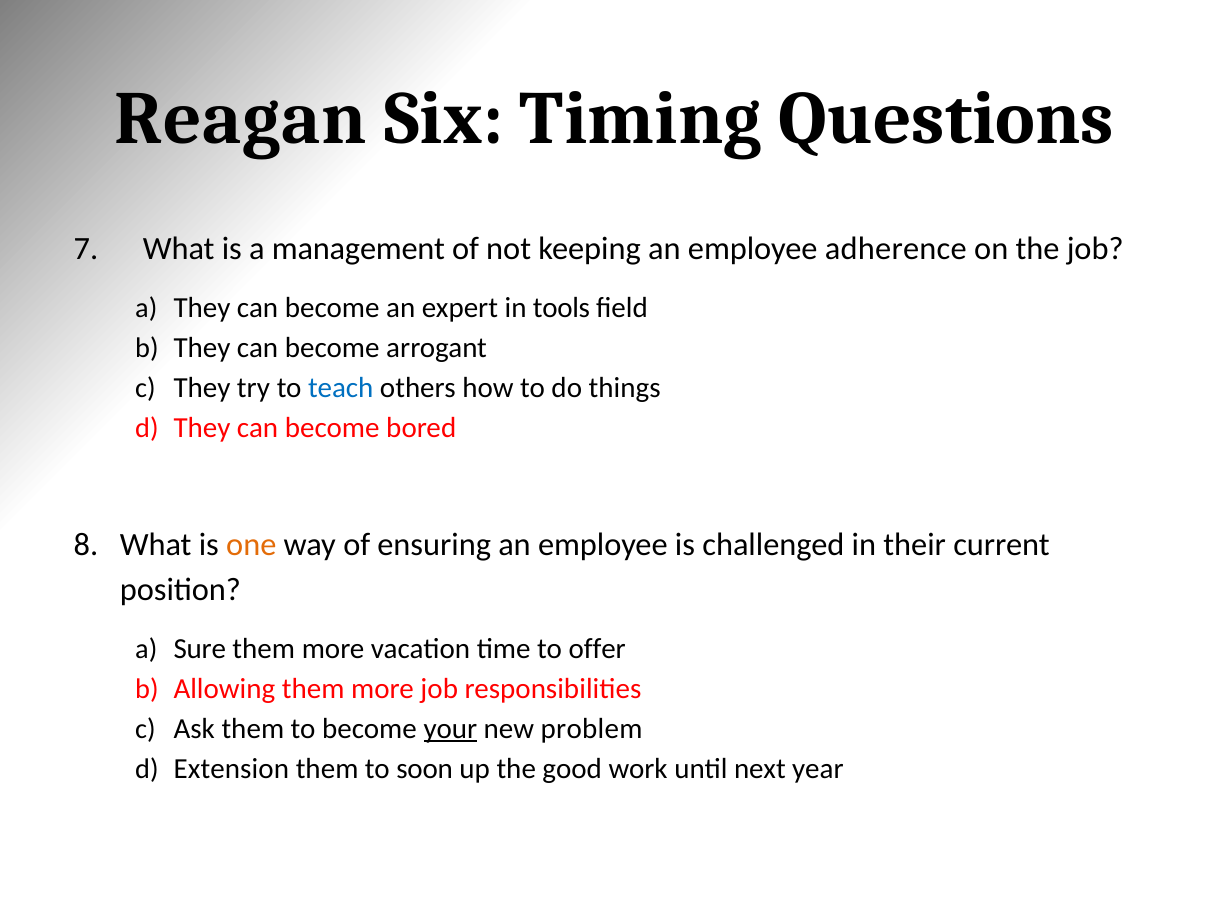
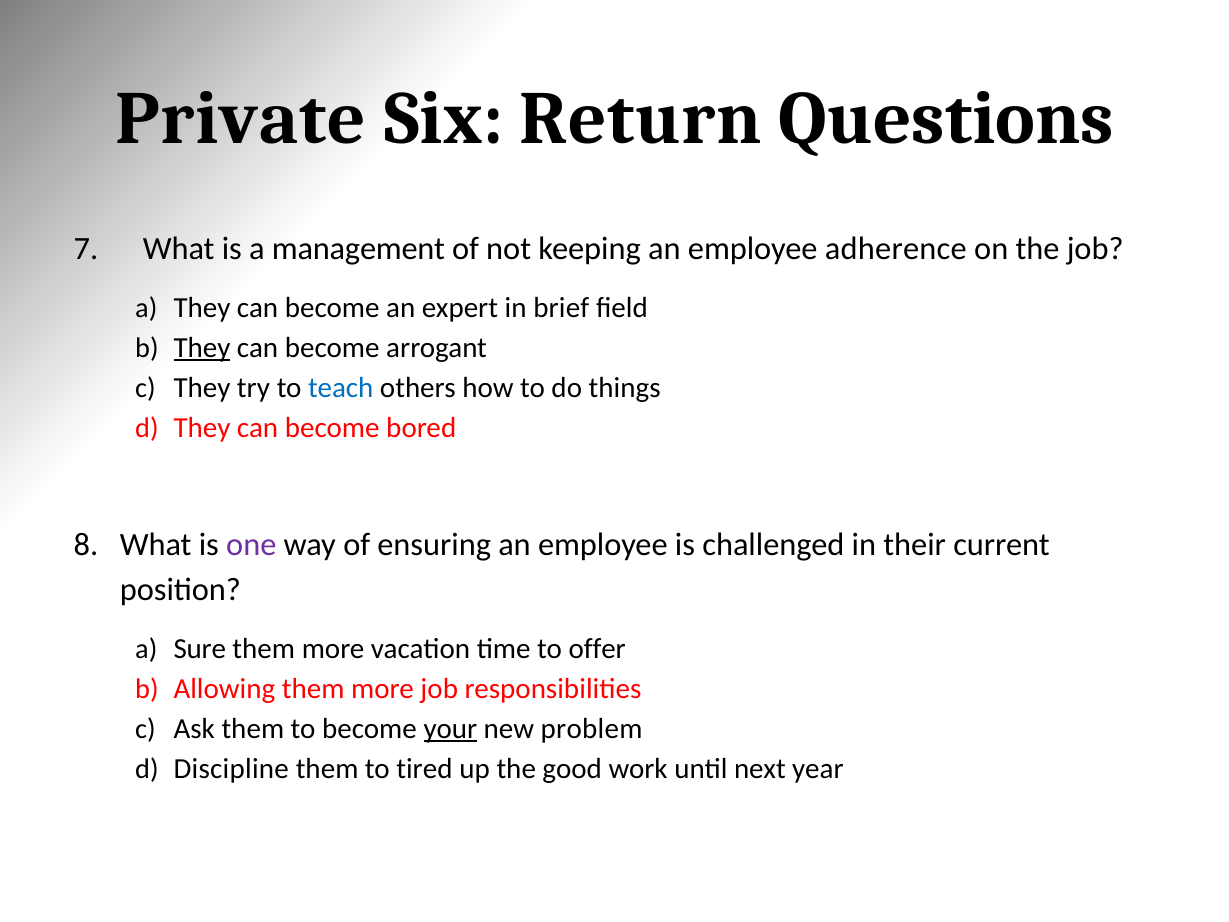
Reagan: Reagan -> Private
Timing: Timing -> Return
tools: tools -> brief
They at (202, 348) underline: none -> present
one colour: orange -> purple
Extension: Extension -> Discipline
soon: soon -> tired
